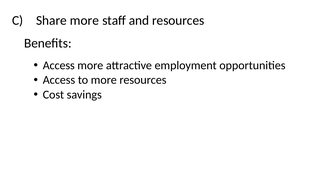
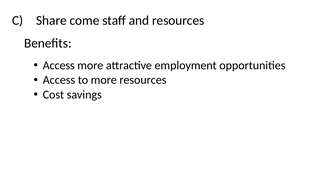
Share more: more -> come
